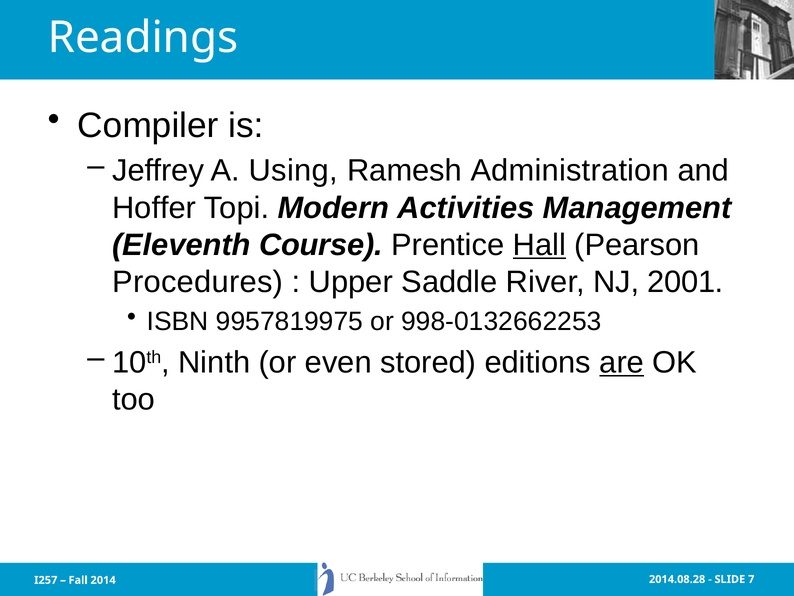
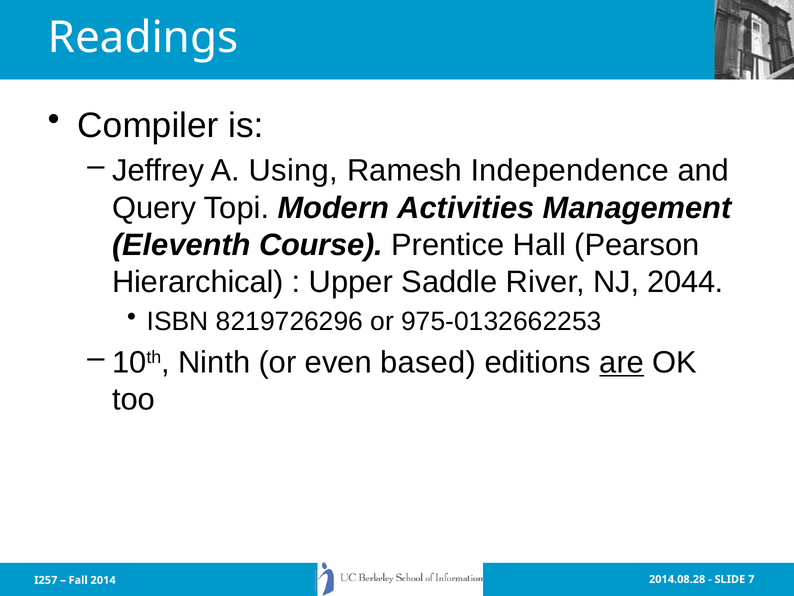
Administration: Administration -> Independence
Hoffer: Hoffer -> Query
Hall underline: present -> none
Procedures: Procedures -> Hierarchical
2001: 2001 -> 2044
9957819975: 9957819975 -> 8219726296
998-0132662253: 998-0132662253 -> 975-0132662253
stored: stored -> based
